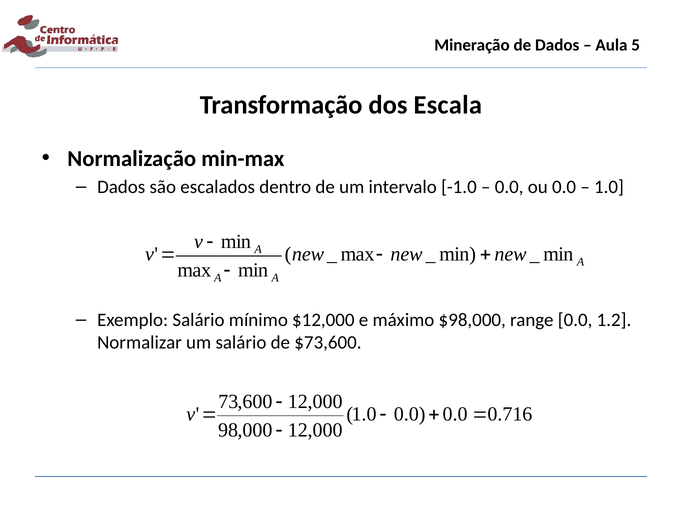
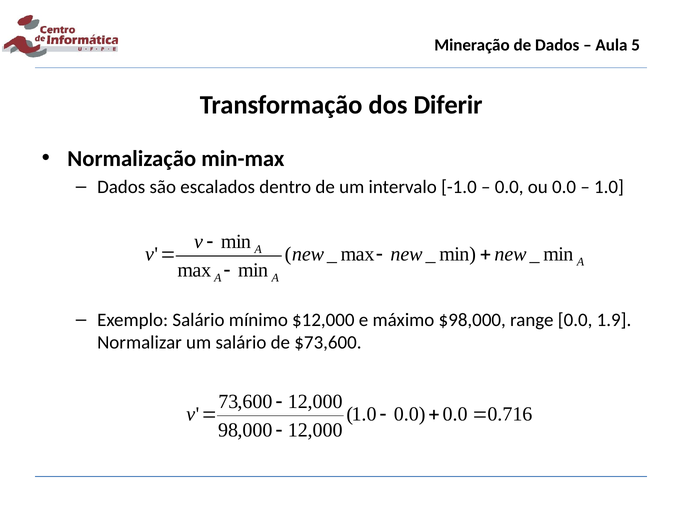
Escala: Escala -> Diferir
1.2: 1.2 -> 1.9
